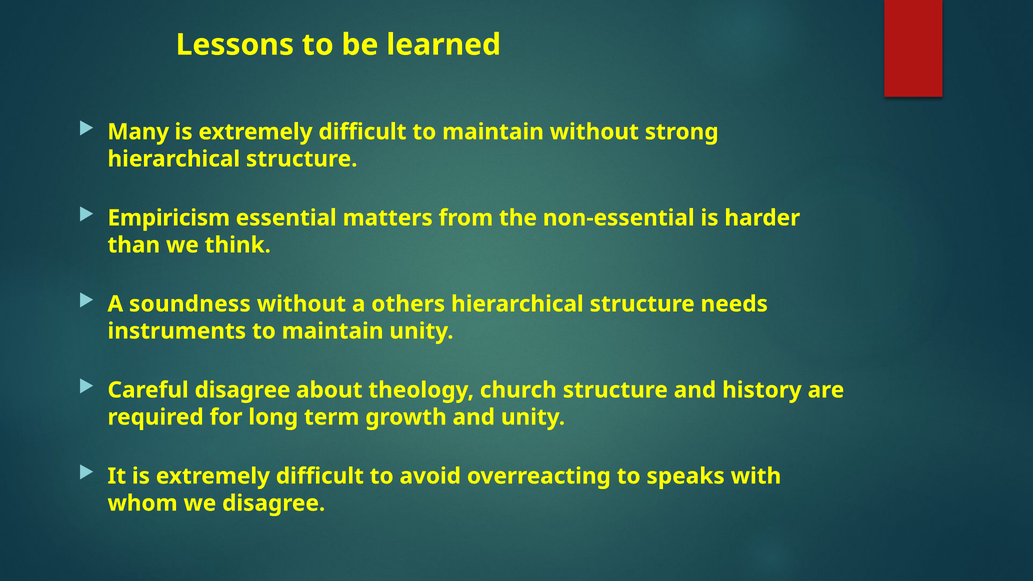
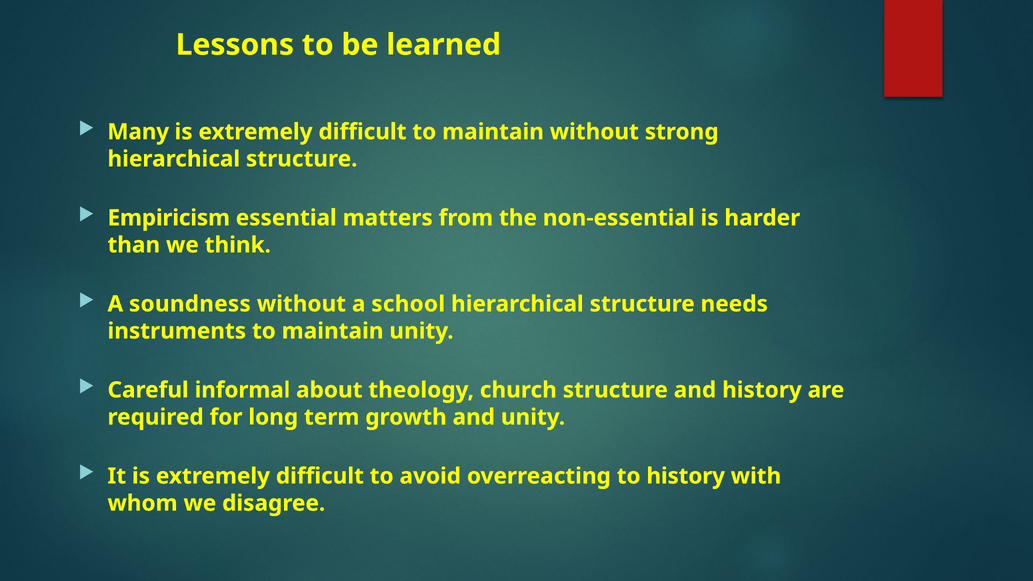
others: others -> school
Careful disagree: disagree -> informal
to speaks: speaks -> history
